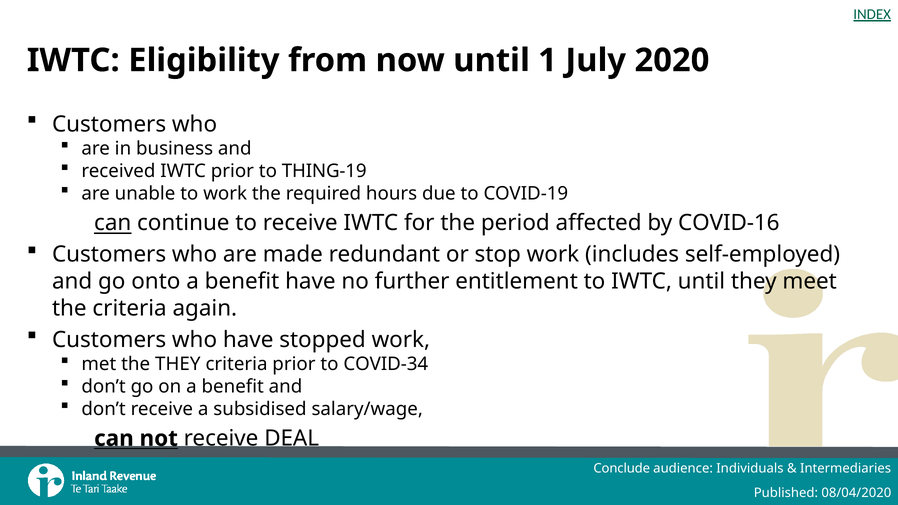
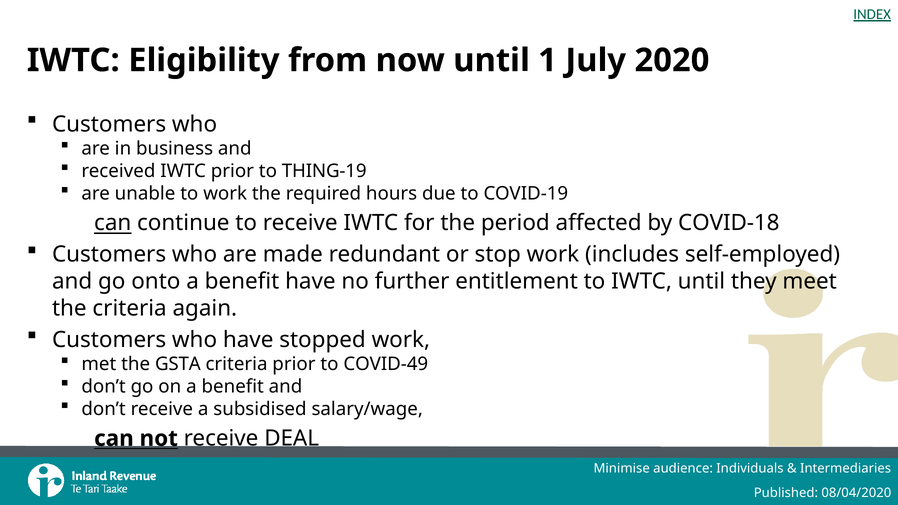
COVID-16: COVID-16 -> COVID-18
the THEY: THEY -> GSTA
COVID-34: COVID-34 -> COVID-49
Conclude: Conclude -> Minimise
